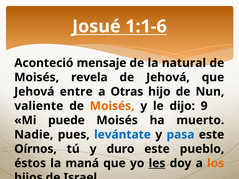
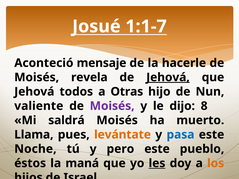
1:1-6: 1:1-6 -> 1:1-7
natural: natural -> hacerle
Jehová at (168, 77) underline: none -> present
entre: entre -> todos
Moisés at (112, 106) colour: orange -> purple
9: 9 -> 8
puede: puede -> saldrá
Nadie: Nadie -> Llama
levántate colour: blue -> orange
Oírnos: Oírnos -> Noche
duro: duro -> pero
